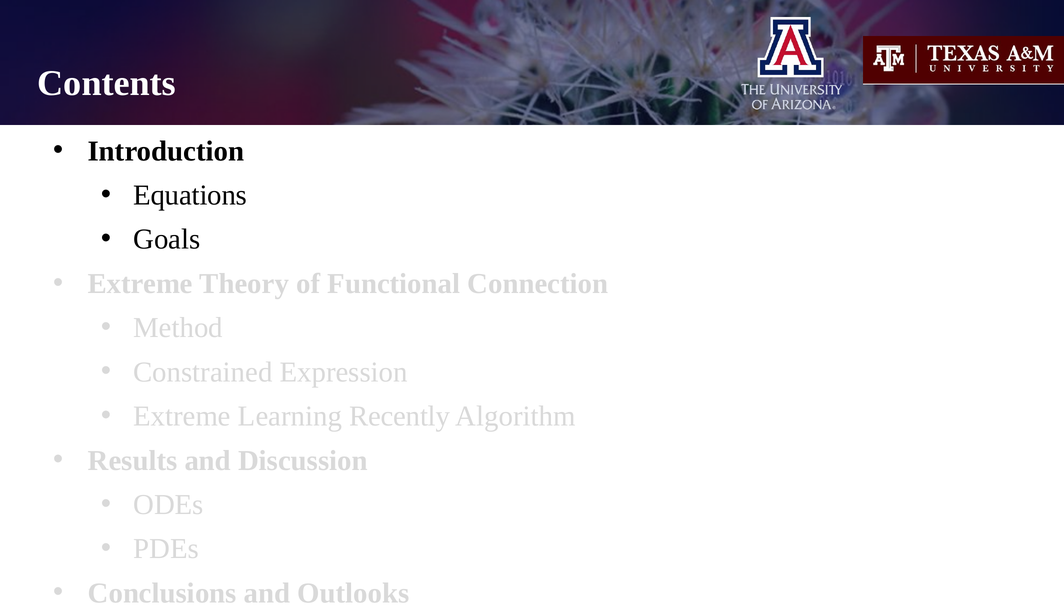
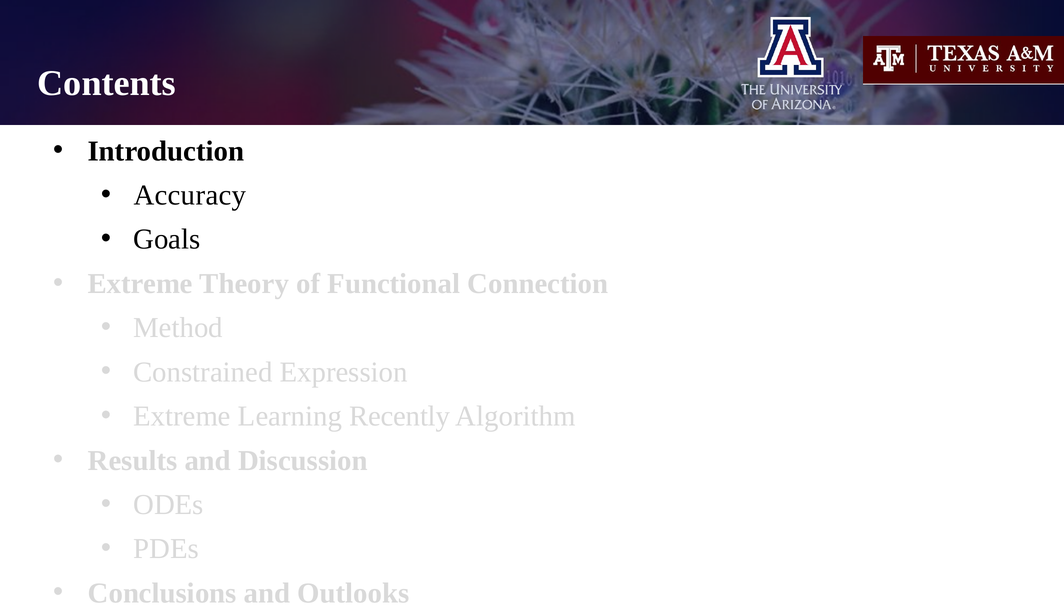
Equations: Equations -> Accuracy
